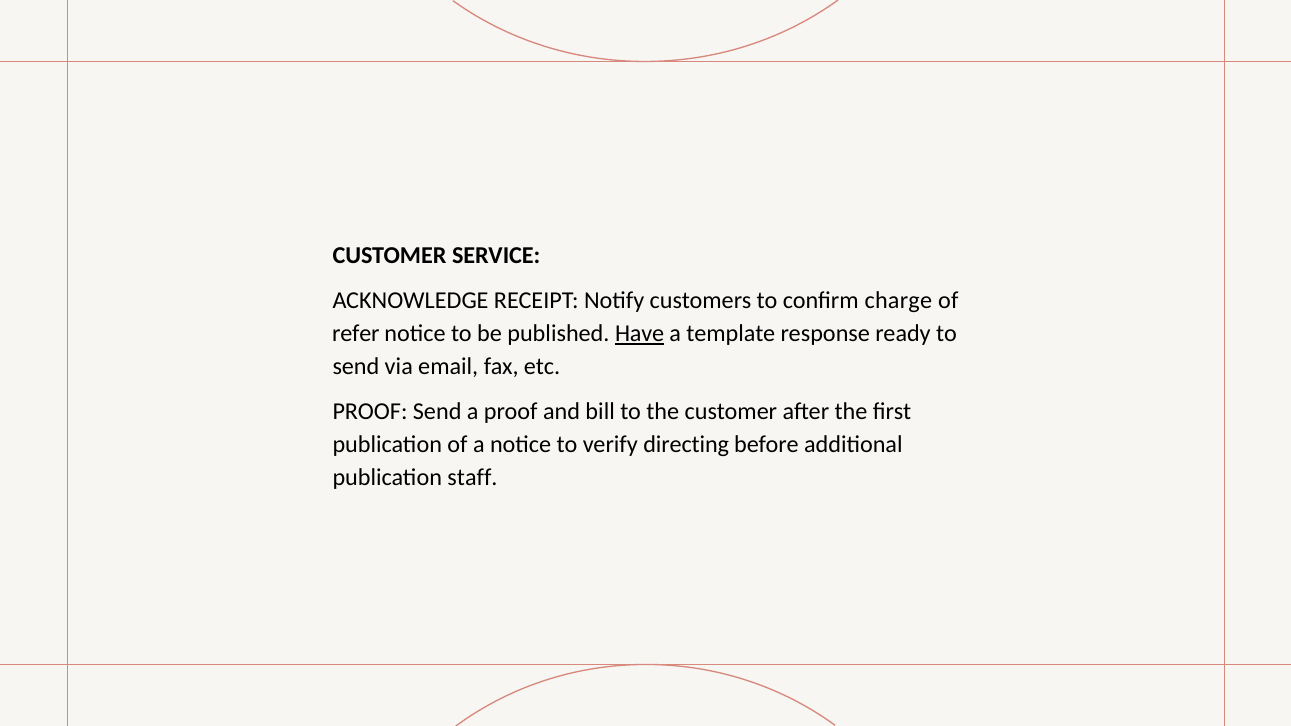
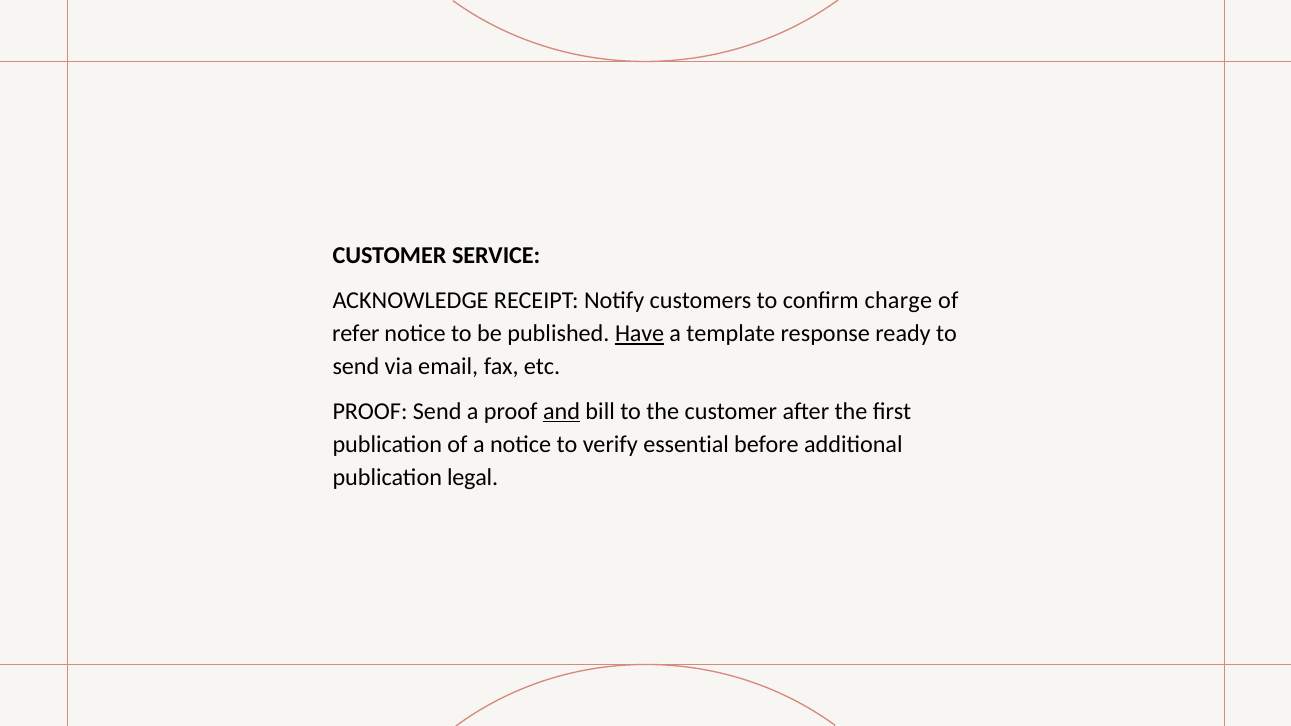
and underline: none -> present
directing: directing -> essential
staff: staff -> legal
